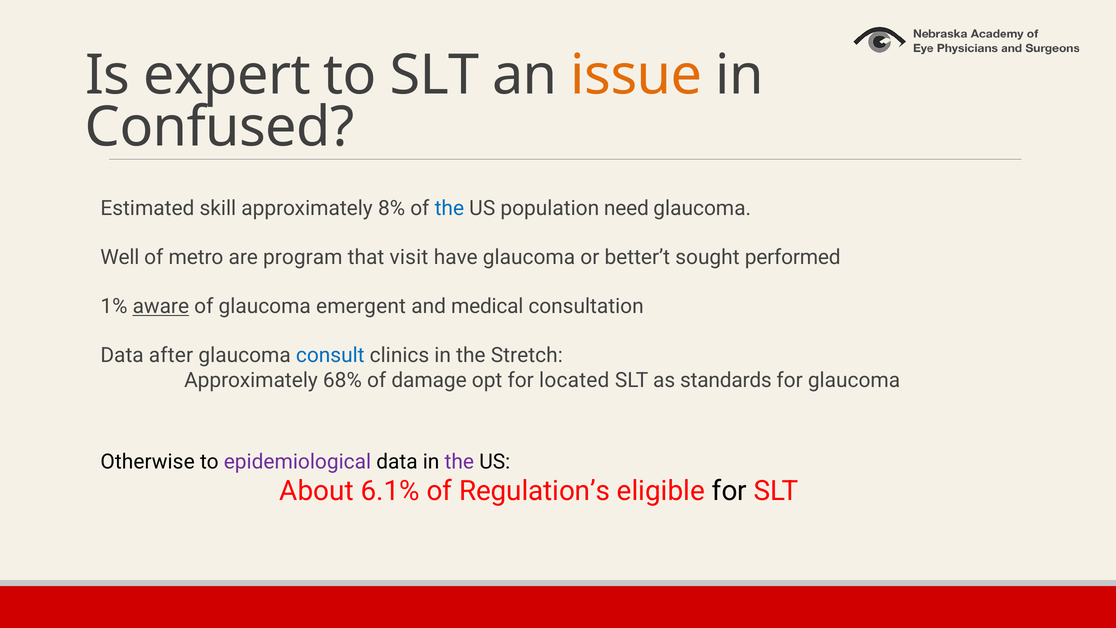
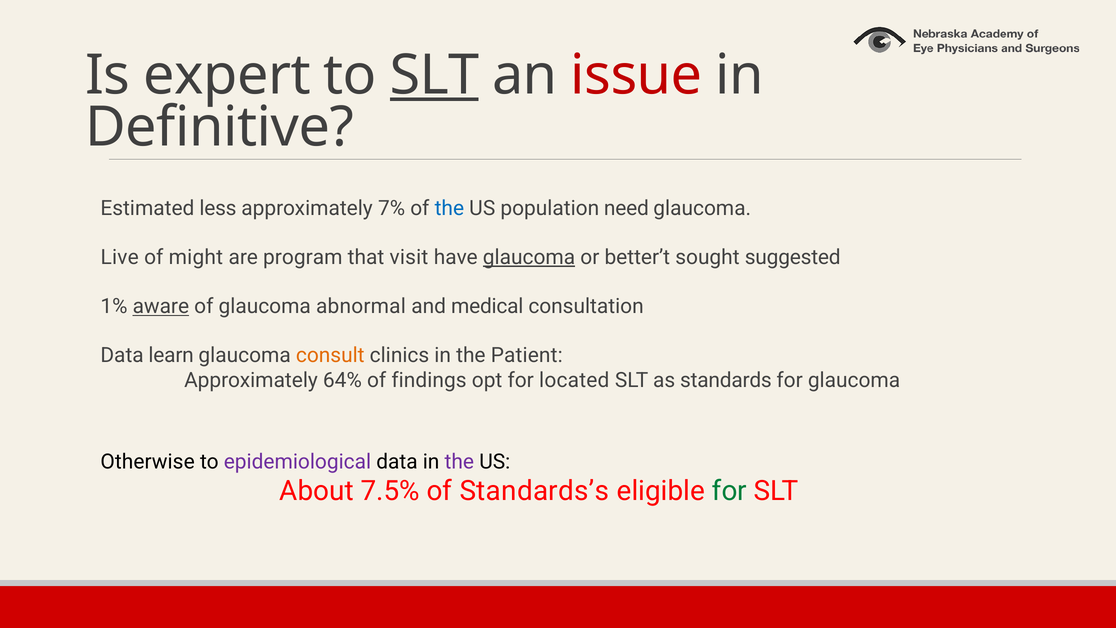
SLT at (435, 75) underline: none -> present
issue colour: orange -> red
Confused: Confused -> Definitive
skill: skill -> less
8%: 8% -> 7%
Well: Well -> Live
metro: metro -> might
glaucoma at (529, 257) underline: none -> present
performed: performed -> suggested
emergent: emergent -> abnormal
after: after -> learn
consult colour: blue -> orange
Stretch: Stretch -> Patient
68%: 68% -> 64%
damage: damage -> findings
6.1%: 6.1% -> 7.5%
Regulation’s: Regulation’s -> Standards’s
for at (729, 491) colour: black -> green
